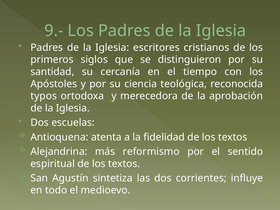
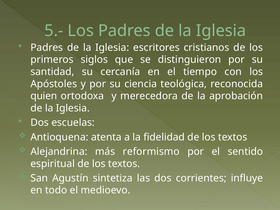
9.-: 9.- -> 5.-
typos: typos -> quien
